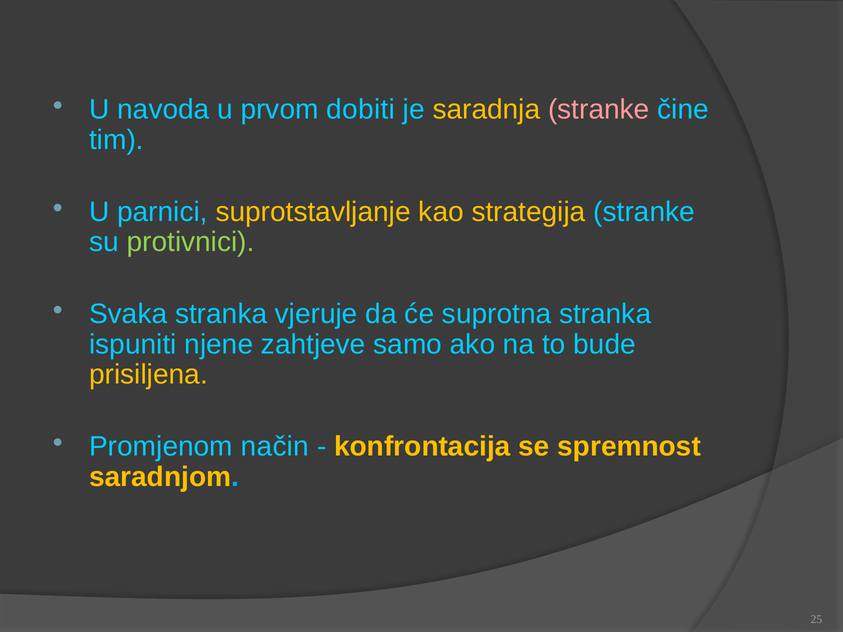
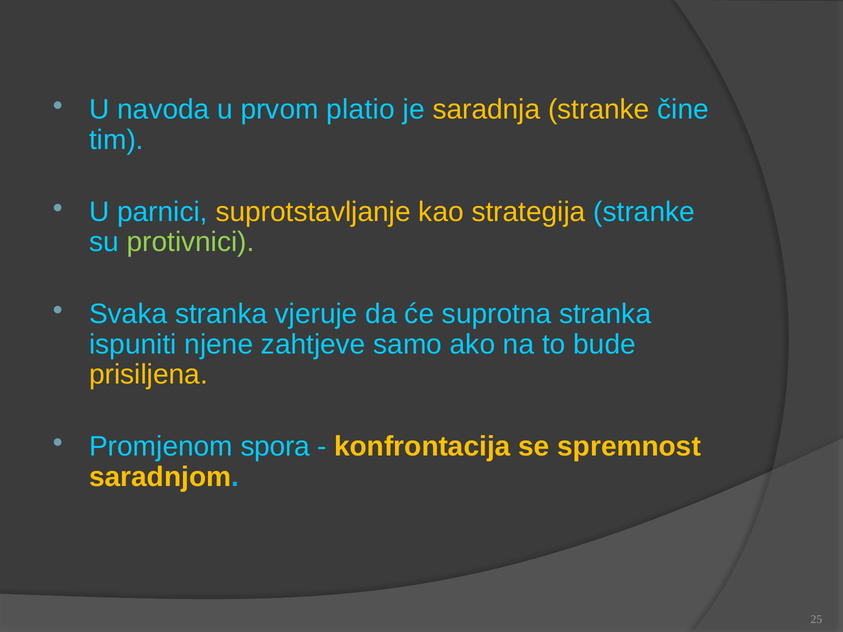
dobiti: dobiti -> platio
stranke at (599, 110) colour: pink -> yellow
način: način -> spora
